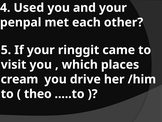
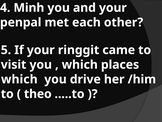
Used: Used -> Minh
cream at (19, 79): cream -> which
